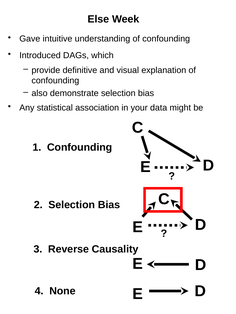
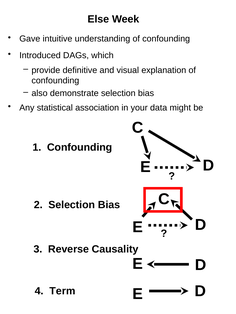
None: None -> Term
